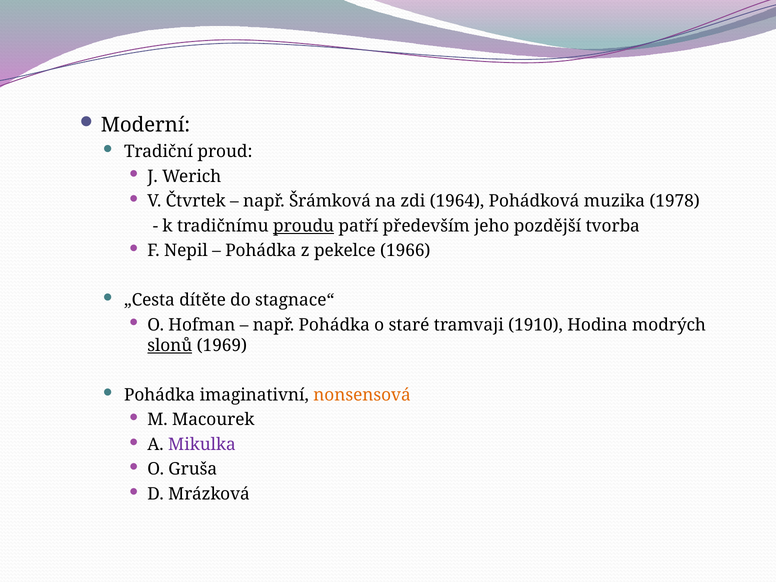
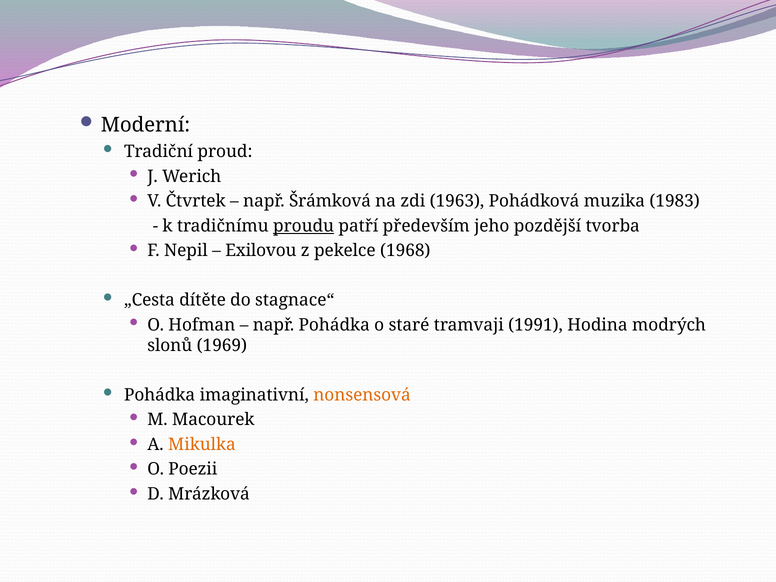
1964: 1964 -> 1963
1978: 1978 -> 1983
Pohádka at (261, 251): Pohádka -> Exilovou
1966: 1966 -> 1968
1910: 1910 -> 1991
slonů underline: present -> none
Mikulka colour: purple -> orange
Gruša: Gruša -> Poezii
